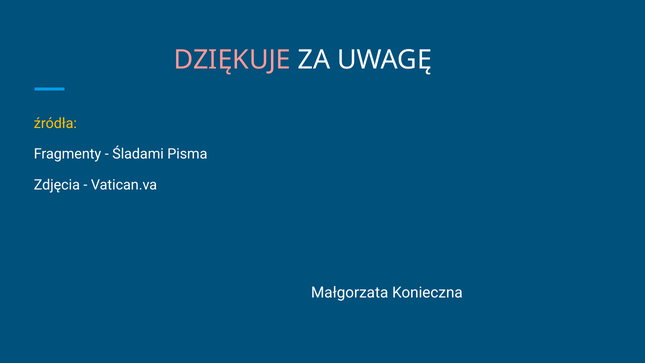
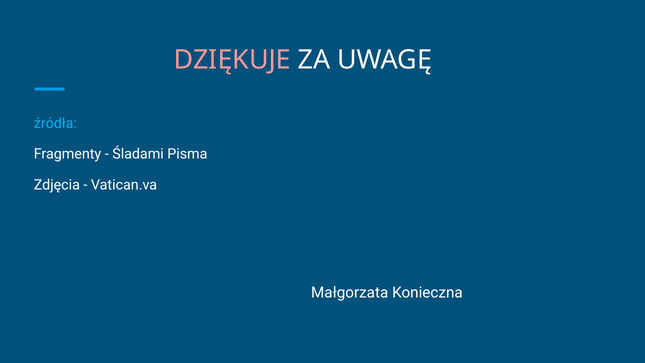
źródła colour: yellow -> light blue
